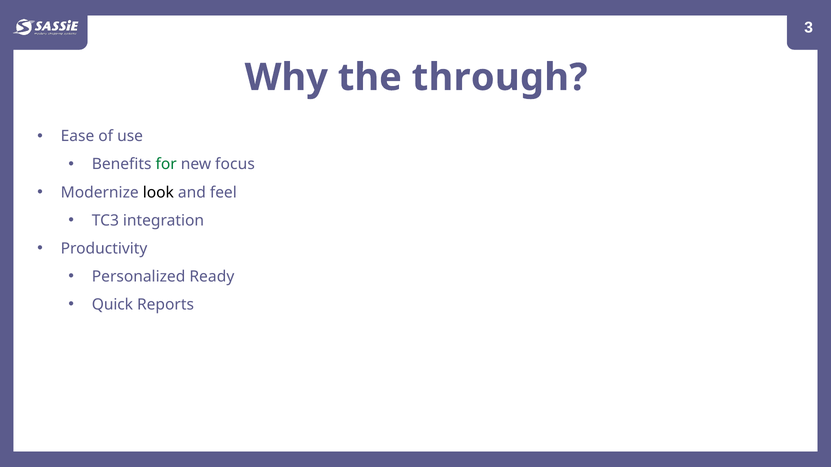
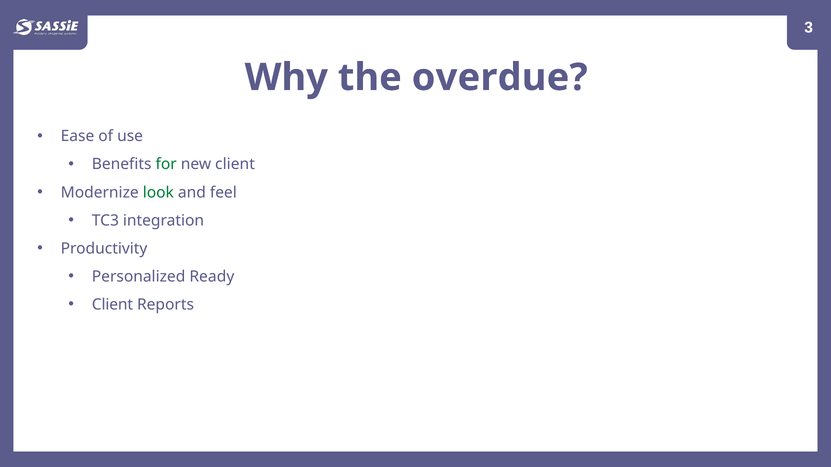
through: through -> overdue
new focus: focus -> client
look colour: black -> green
Quick at (112, 305): Quick -> Client
